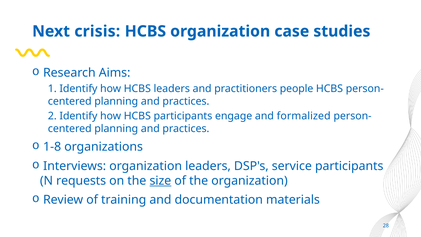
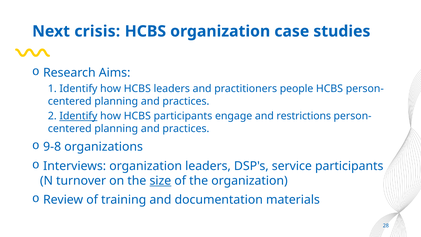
Identify at (78, 116) underline: none -> present
formalized: formalized -> restrictions
1-8: 1-8 -> 9-8
requests: requests -> turnover
